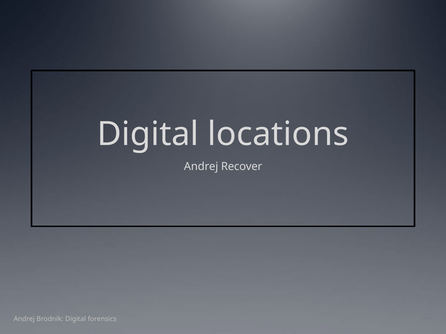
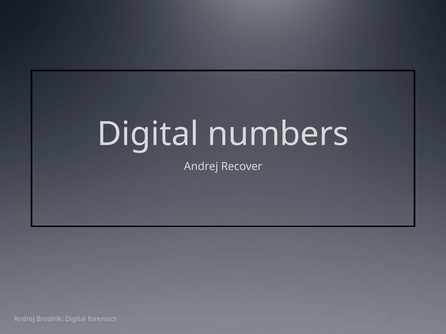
locations: locations -> numbers
